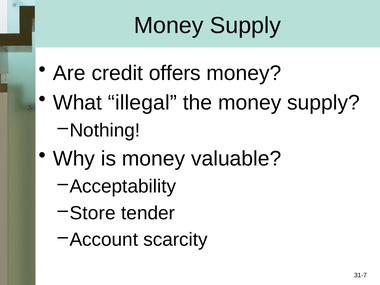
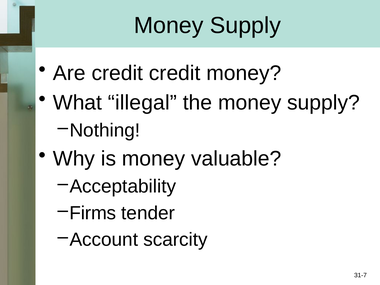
credit offers: offers -> credit
Store: Store -> Firms
